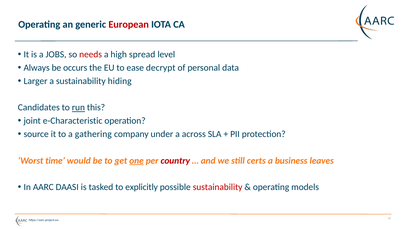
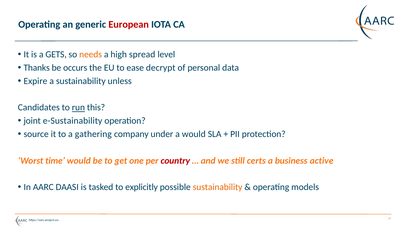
JOBS: JOBS -> GETS
needs colour: red -> orange
Always: Always -> Thanks
Larger: Larger -> Expire
hiding: hiding -> unless
e-Characteristic: e-Characteristic -> e-Sustainability
a across: across -> would
one underline: present -> none
leaves: leaves -> active
sustainability at (218, 187) colour: red -> orange
